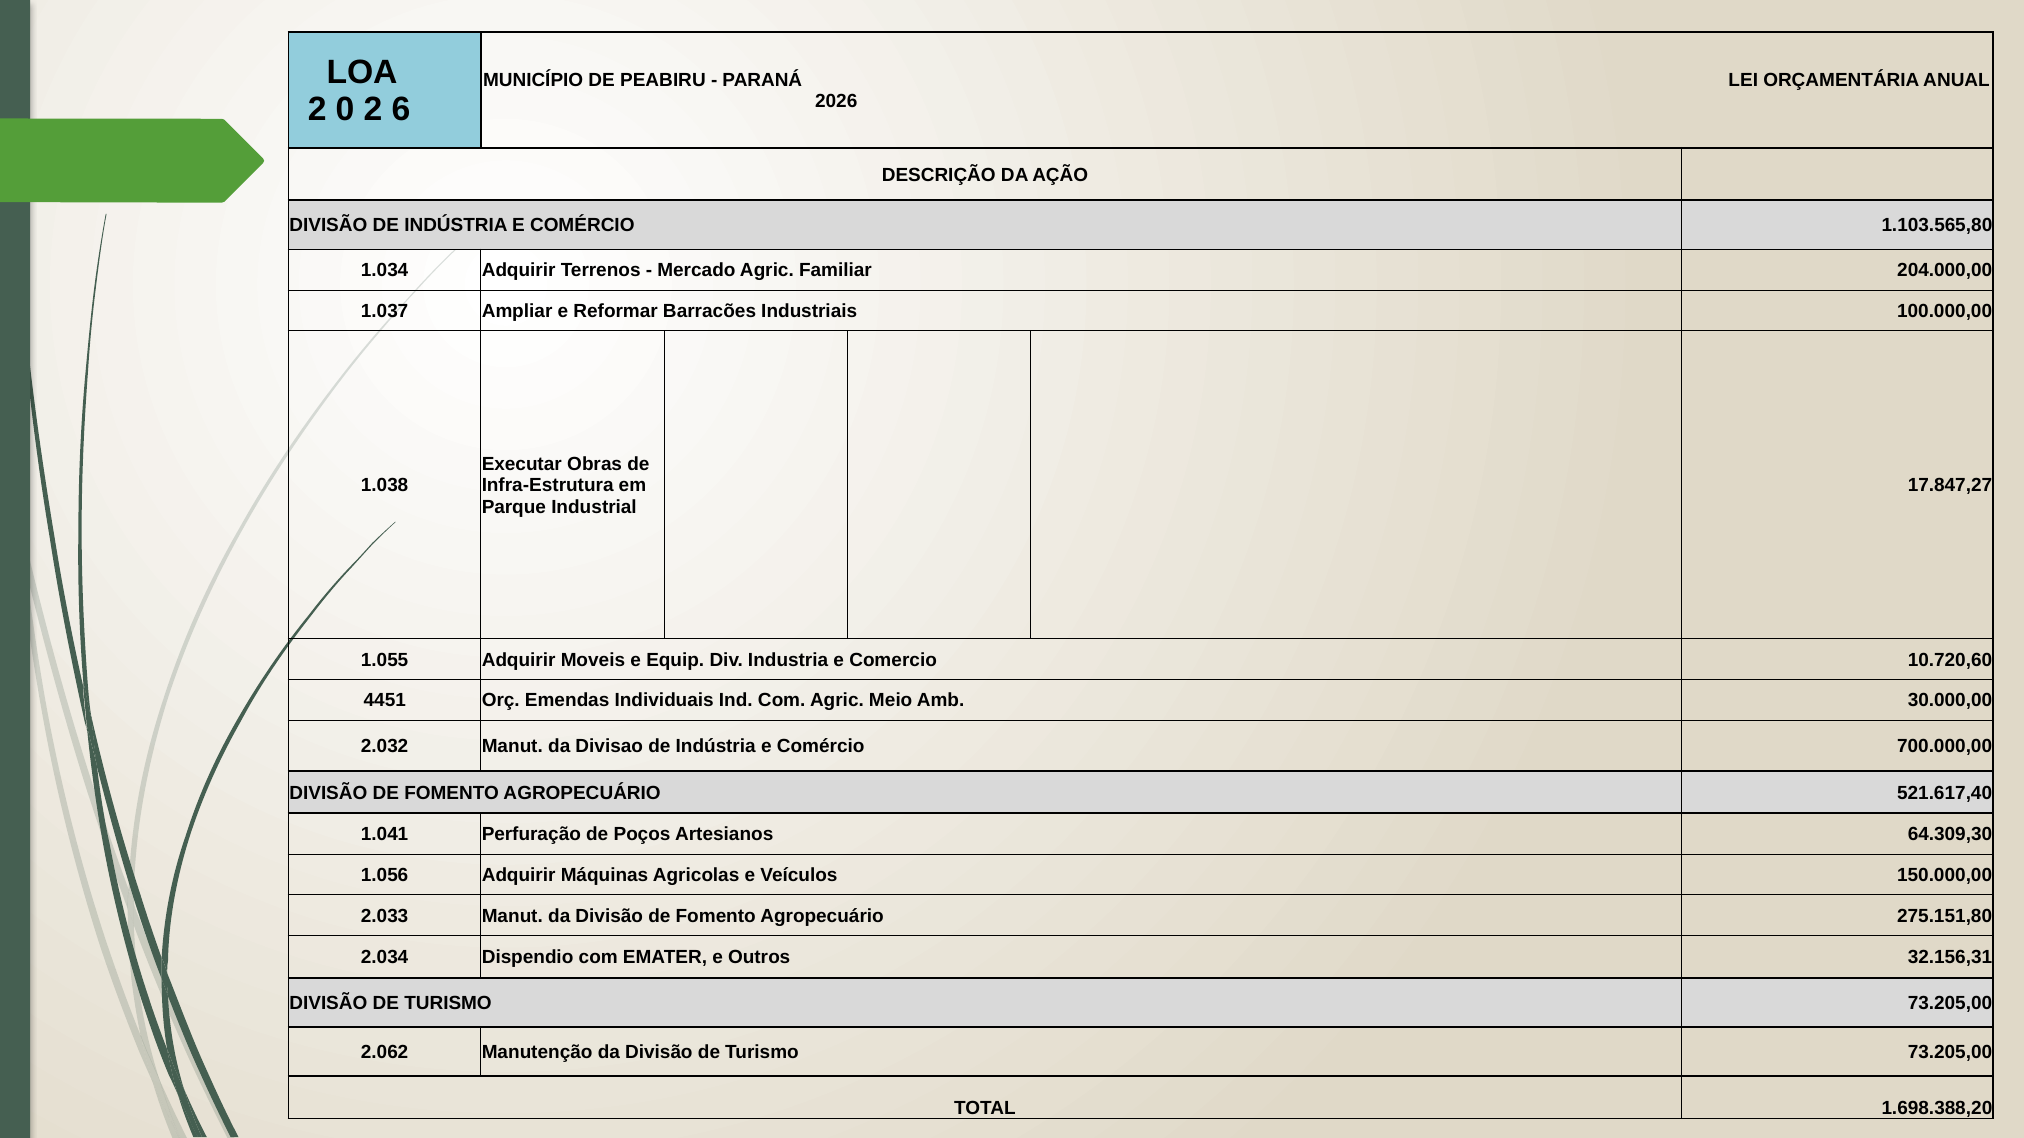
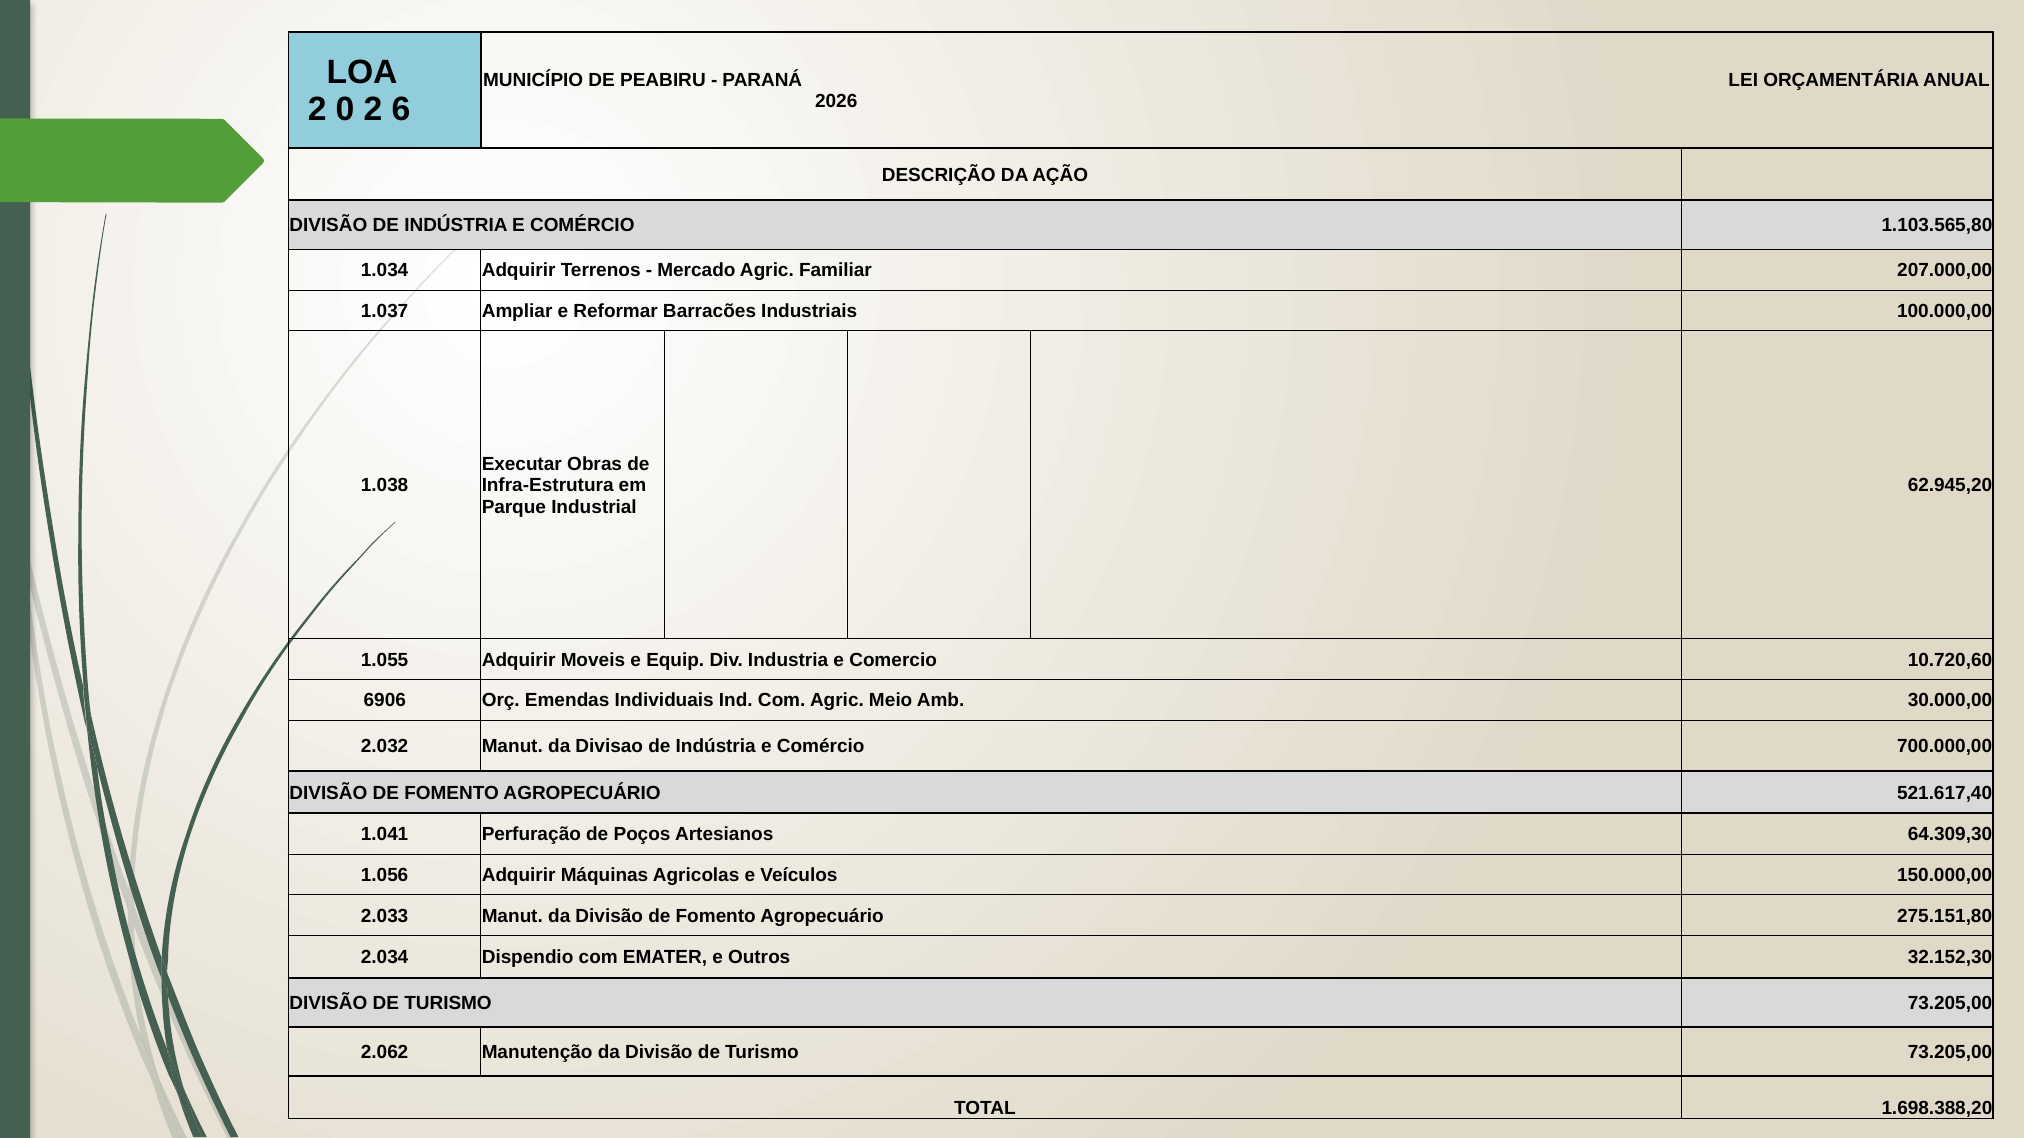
204.000,00: 204.000,00 -> 207.000,00
17.847,27: 17.847,27 -> 62.945,20
4451: 4451 -> 6906
32.156,31: 32.156,31 -> 32.152,30
